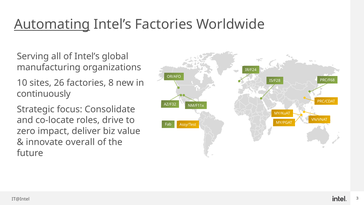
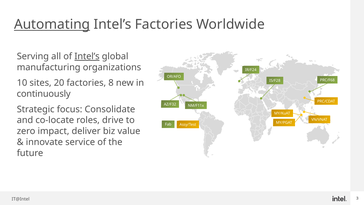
Intel’s at (87, 56) underline: none -> present
26: 26 -> 20
overall: overall -> service
